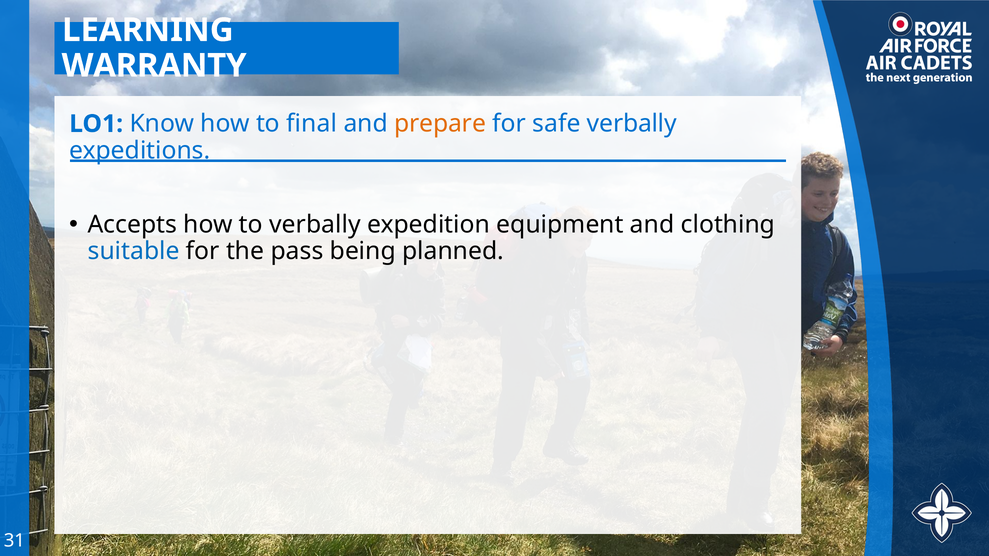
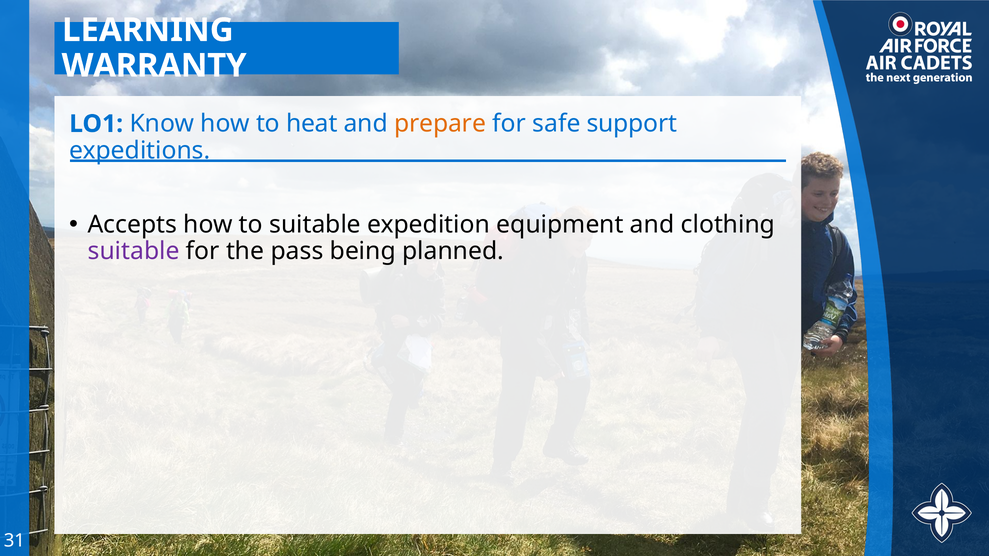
final: final -> heat
safe verbally: verbally -> support
to verbally: verbally -> suitable
suitable at (134, 251) colour: blue -> purple
